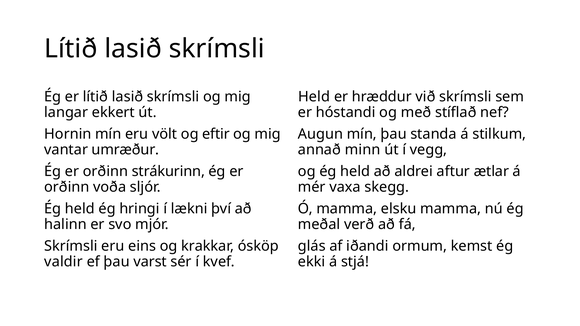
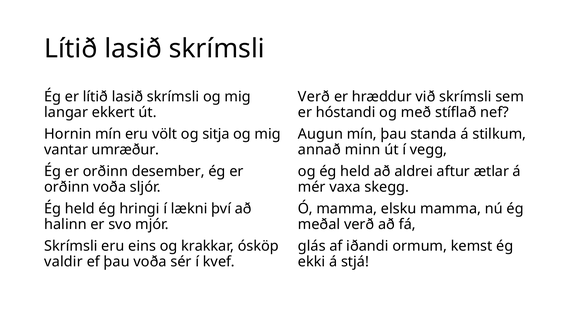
Held at (314, 97): Held -> Verð
eftir: eftir -> sitja
strákurinn: strákurinn -> desember
þau varst: varst -> voða
